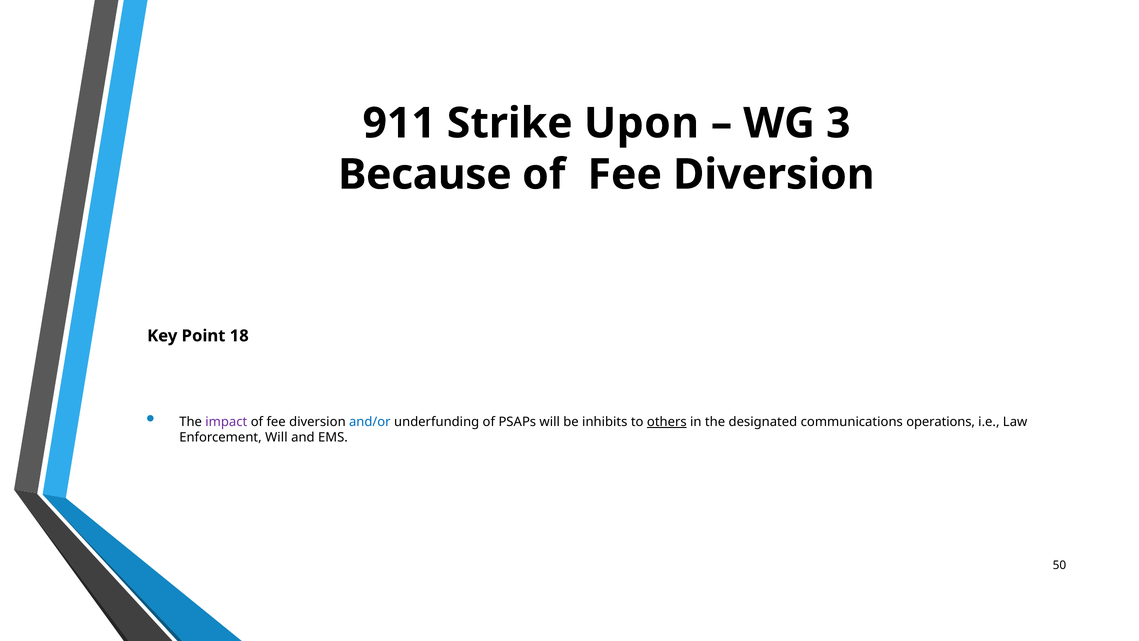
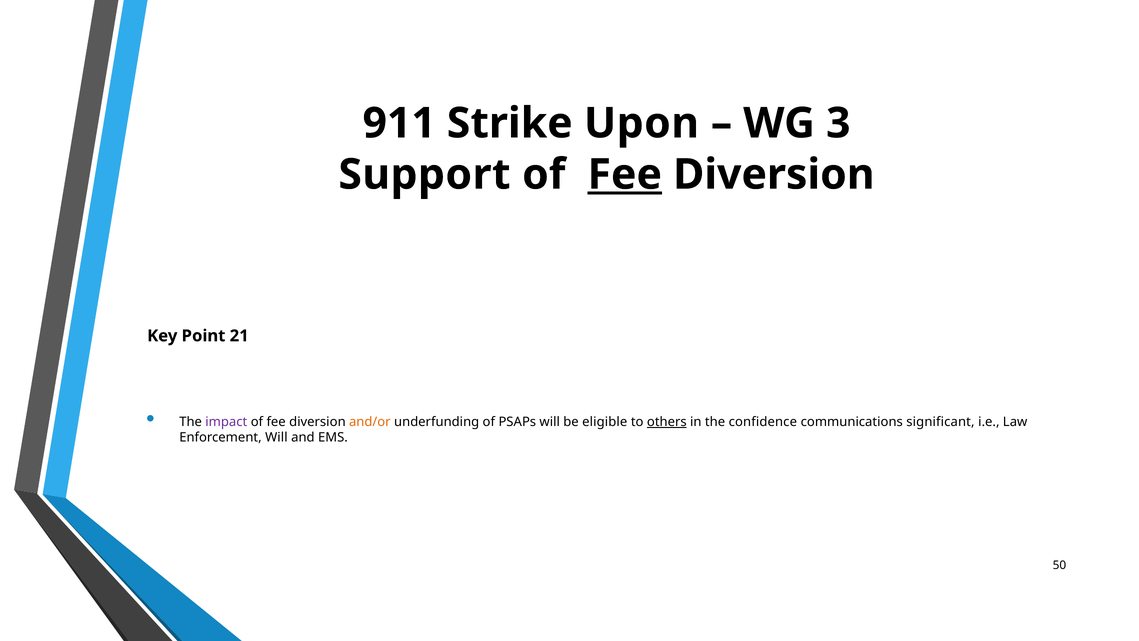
Because: Because -> Support
Fee at (625, 175) underline: none -> present
18: 18 -> 21
and/or colour: blue -> orange
inhibits: inhibits -> eligible
designated: designated -> confidence
operations: operations -> significant
